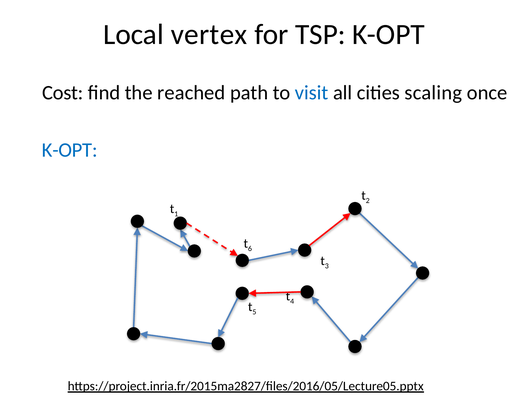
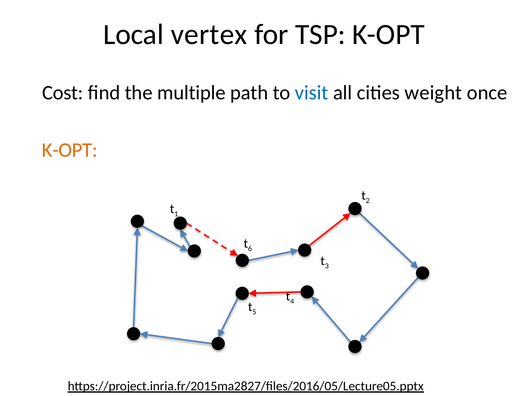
reached: reached -> multiple
scaling: scaling -> weight
K-OPT at (70, 150) colour: blue -> orange
